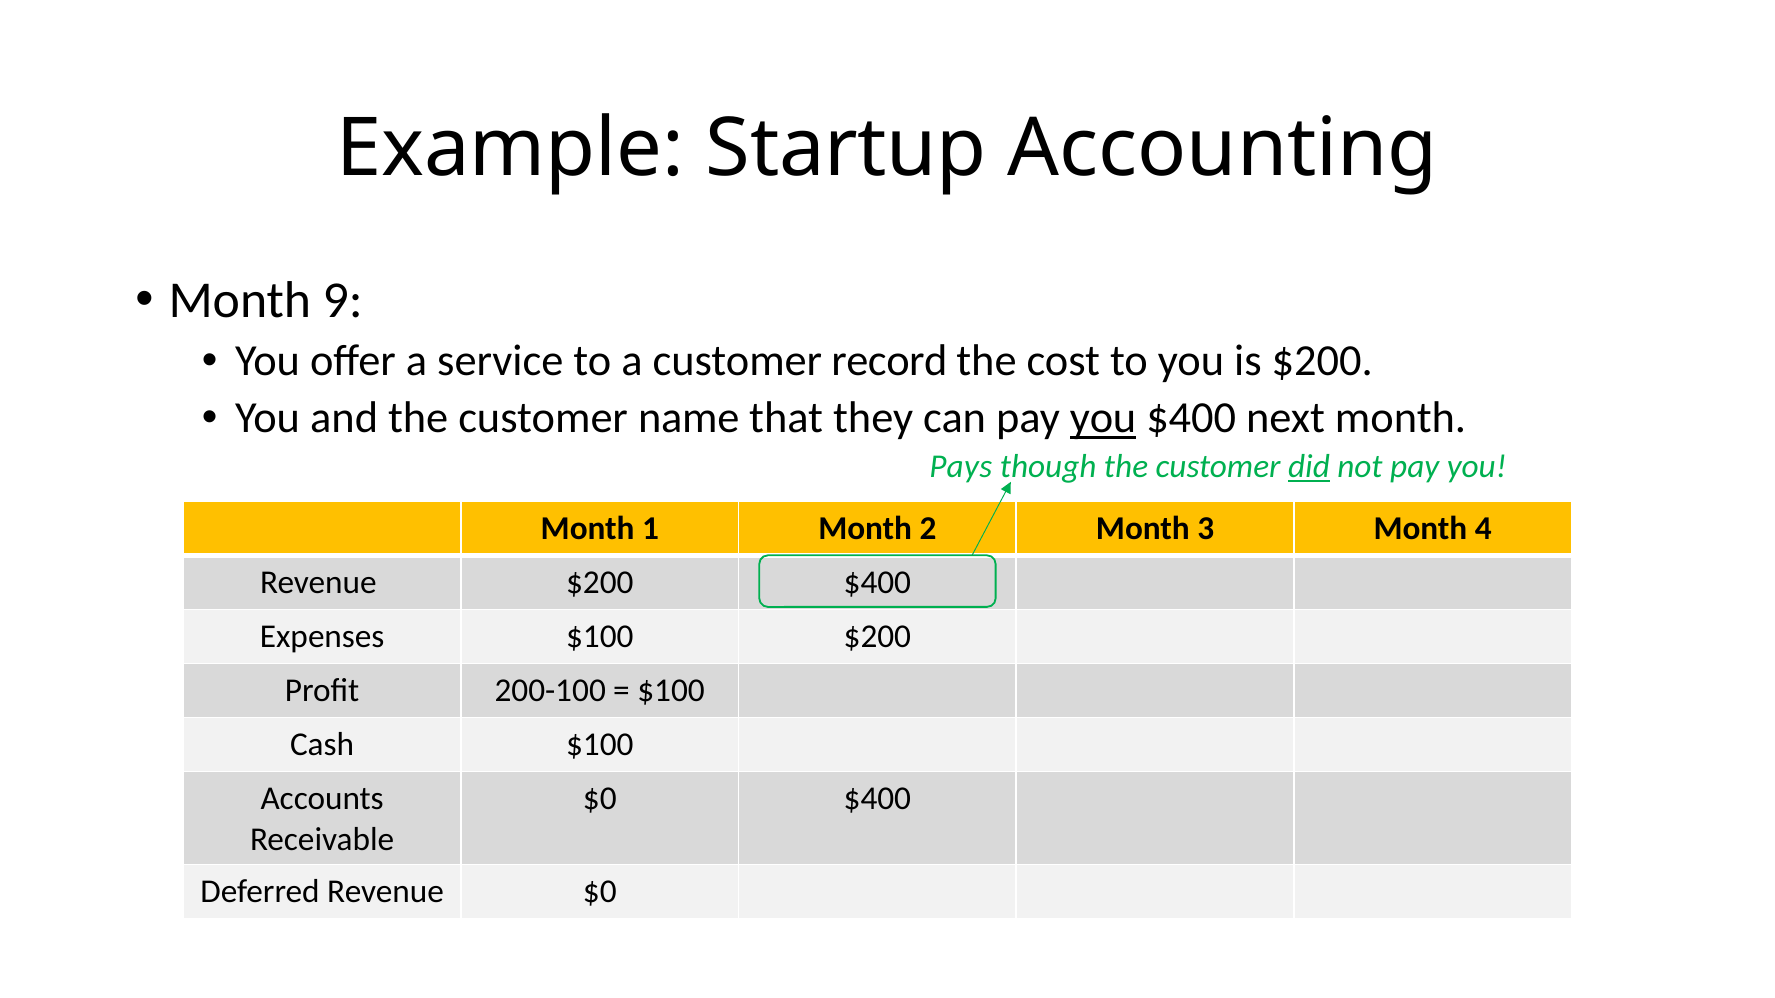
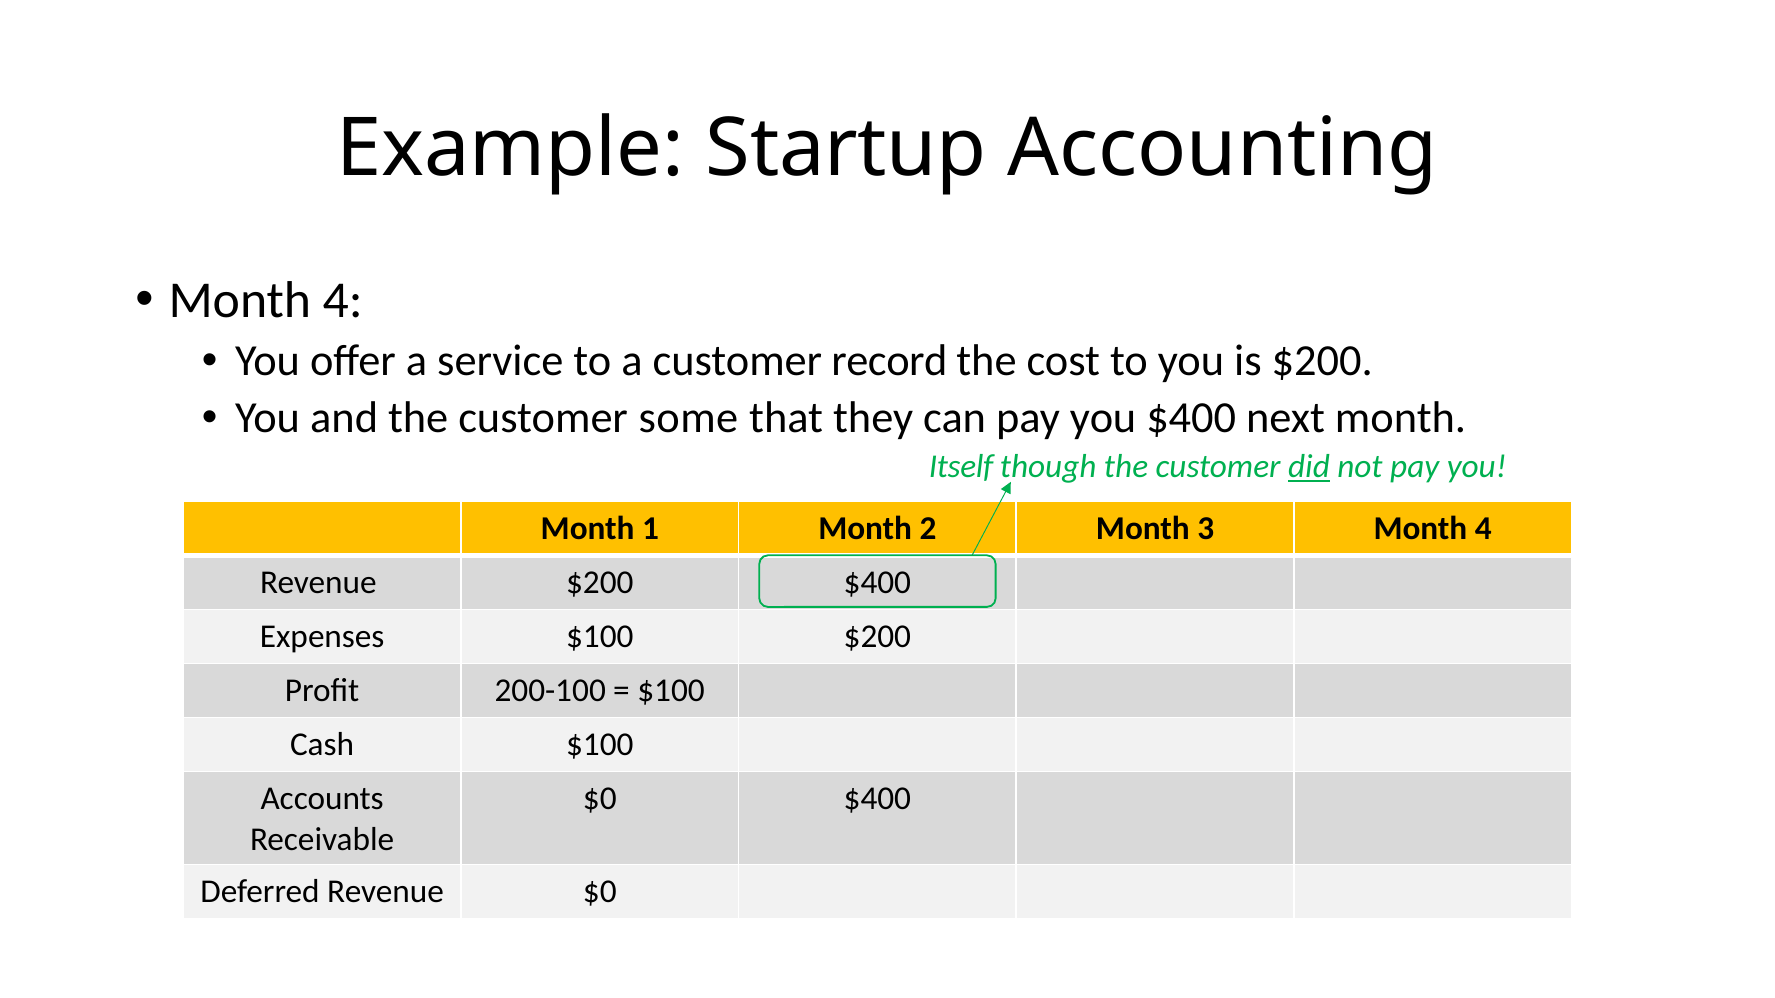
9 at (343, 300): 9 -> 4
name: name -> some
you at (1103, 418) underline: present -> none
Pays: Pays -> Itself
